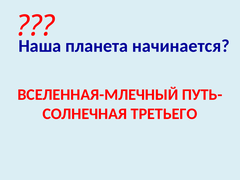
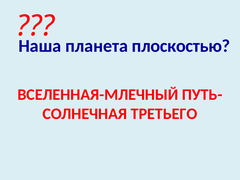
начинается: начинается -> плоскостью
